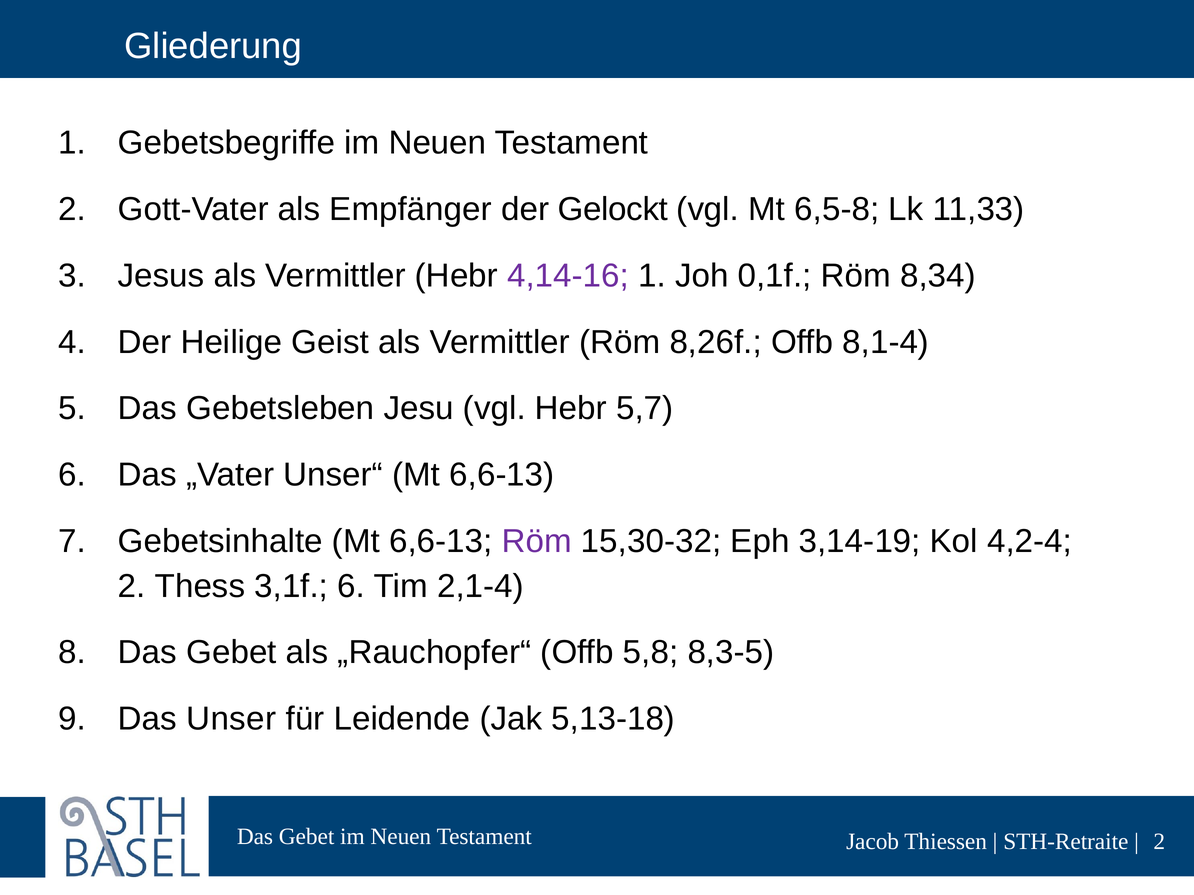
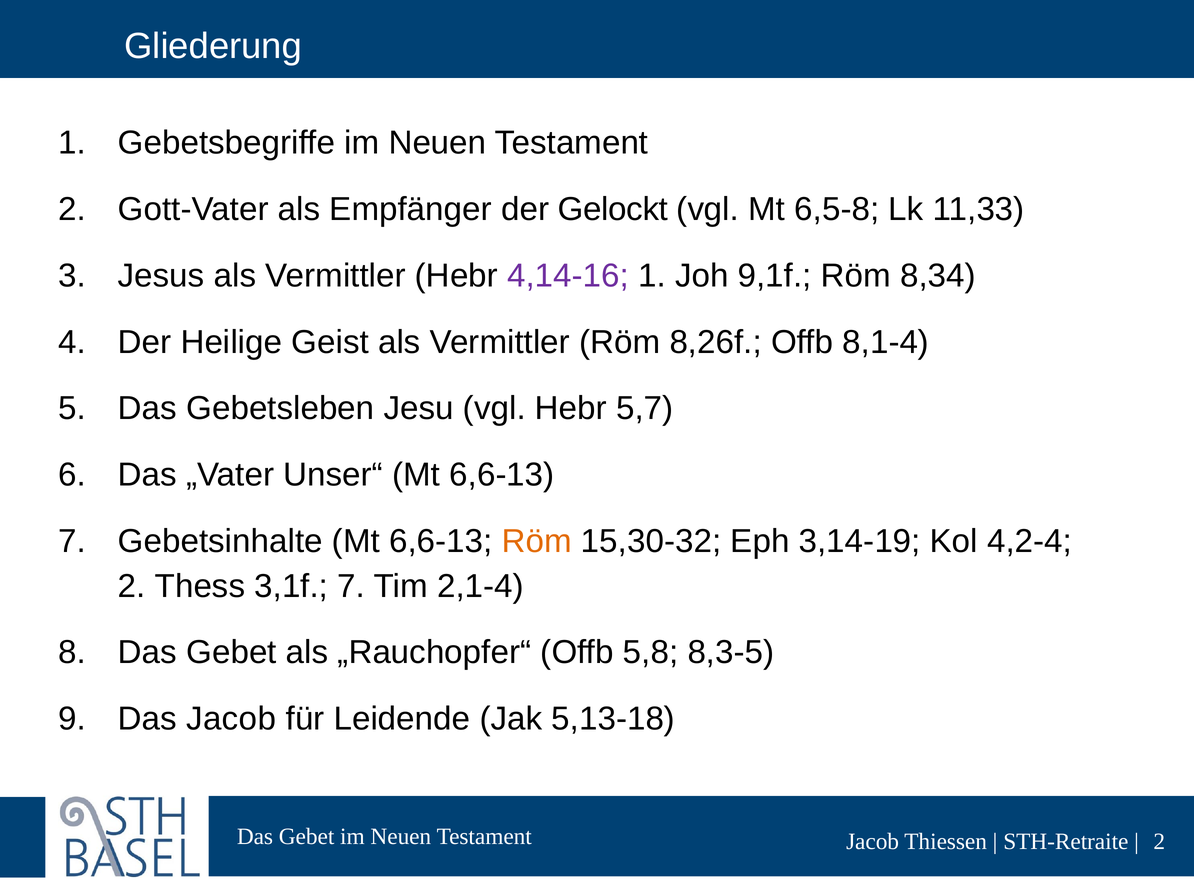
0,1f: 0,1f -> 9,1f
Röm at (537, 542) colour: purple -> orange
3,1f 6: 6 -> 7
Das Unser: Unser -> Jacob
